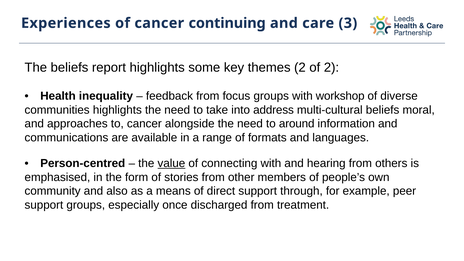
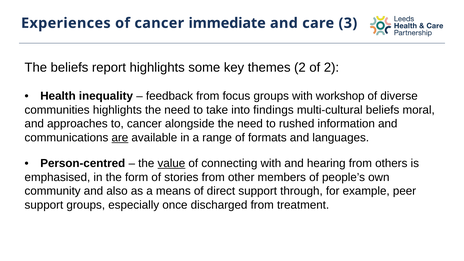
continuing: continuing -> immediate
address: address -> findings
around: around -> rushed
are underline: none -> present
